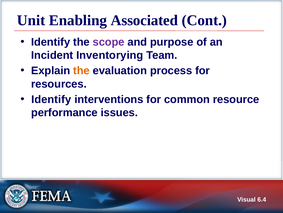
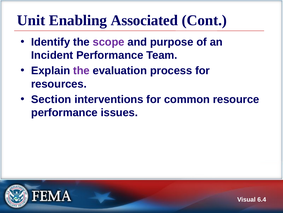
Incident Inventorying: Inventorying -> Performance
the at (81, 70) colour: orange -> purple
Identify at (51, 99): Identify -> Section
